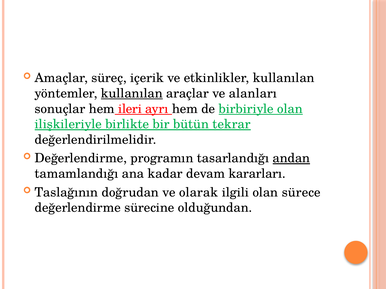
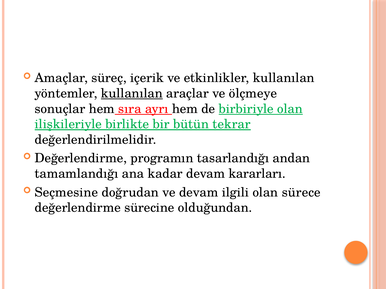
alanları: alanları -> ölçmeye
ileri: ileri -> sıra
andan underline: present -> none
Taslağının: Taslağının -> Seçmesine
ve olarak: olarak -> devam
